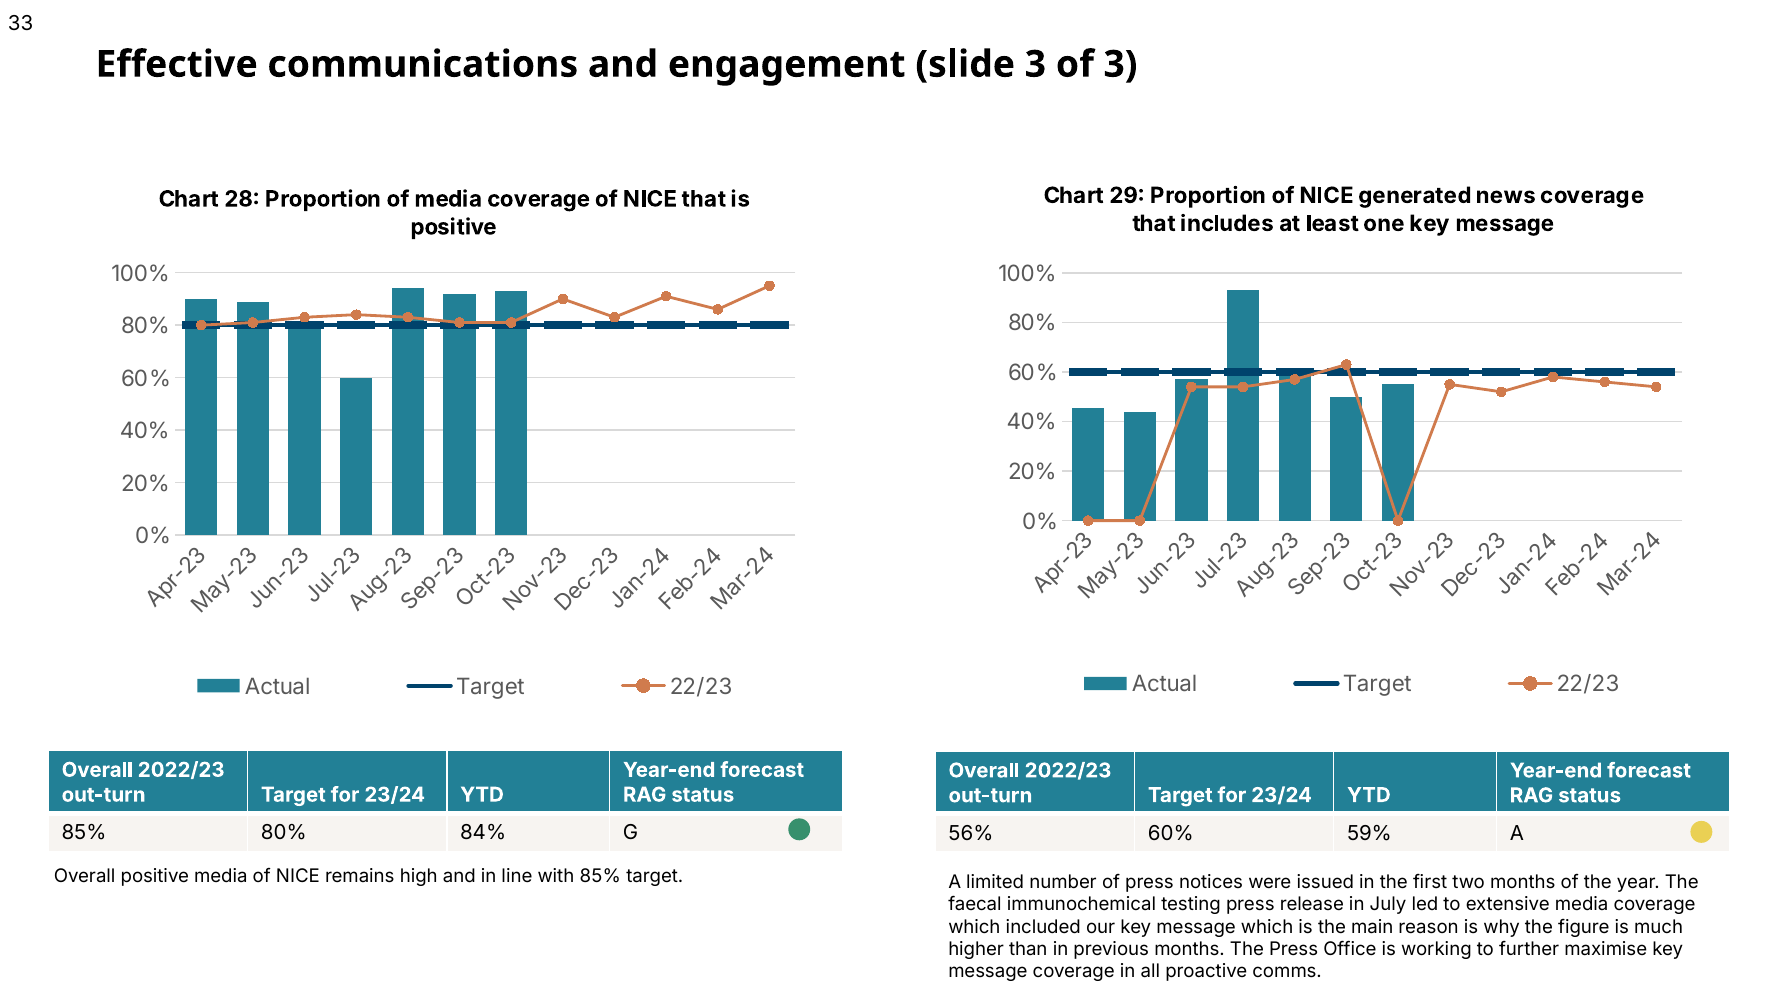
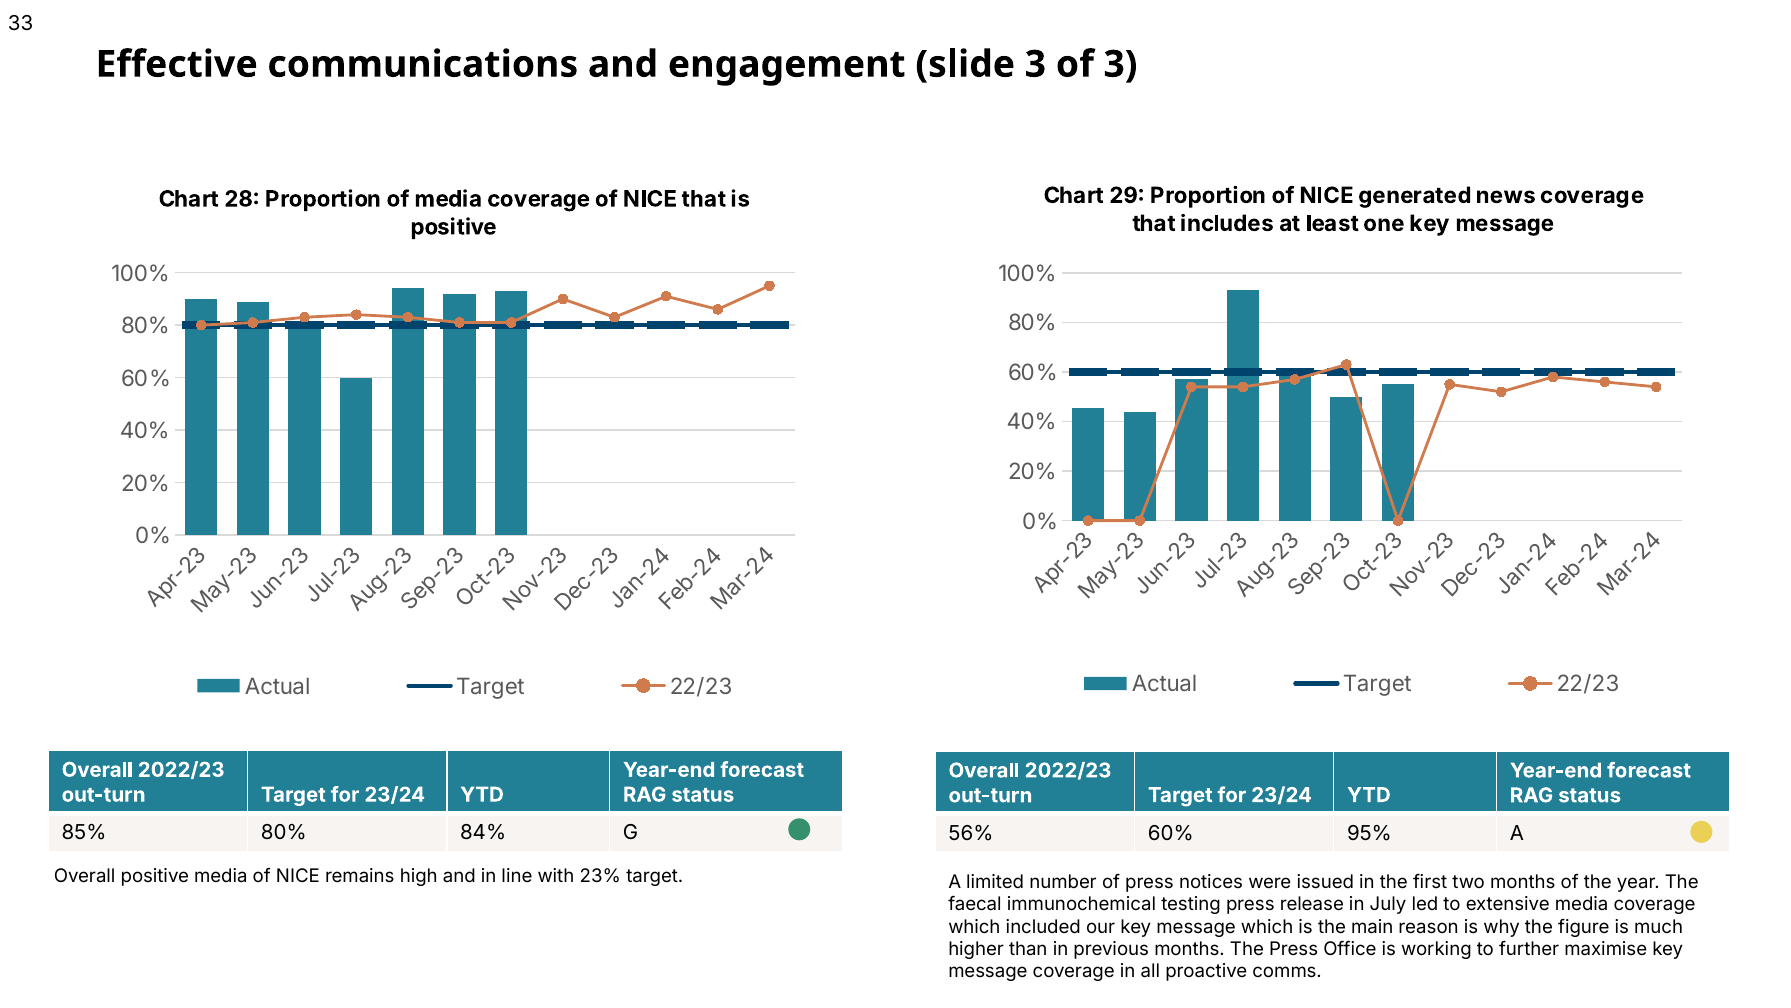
59%: 59% -> 95%
with 85%: 85% -> 23%
